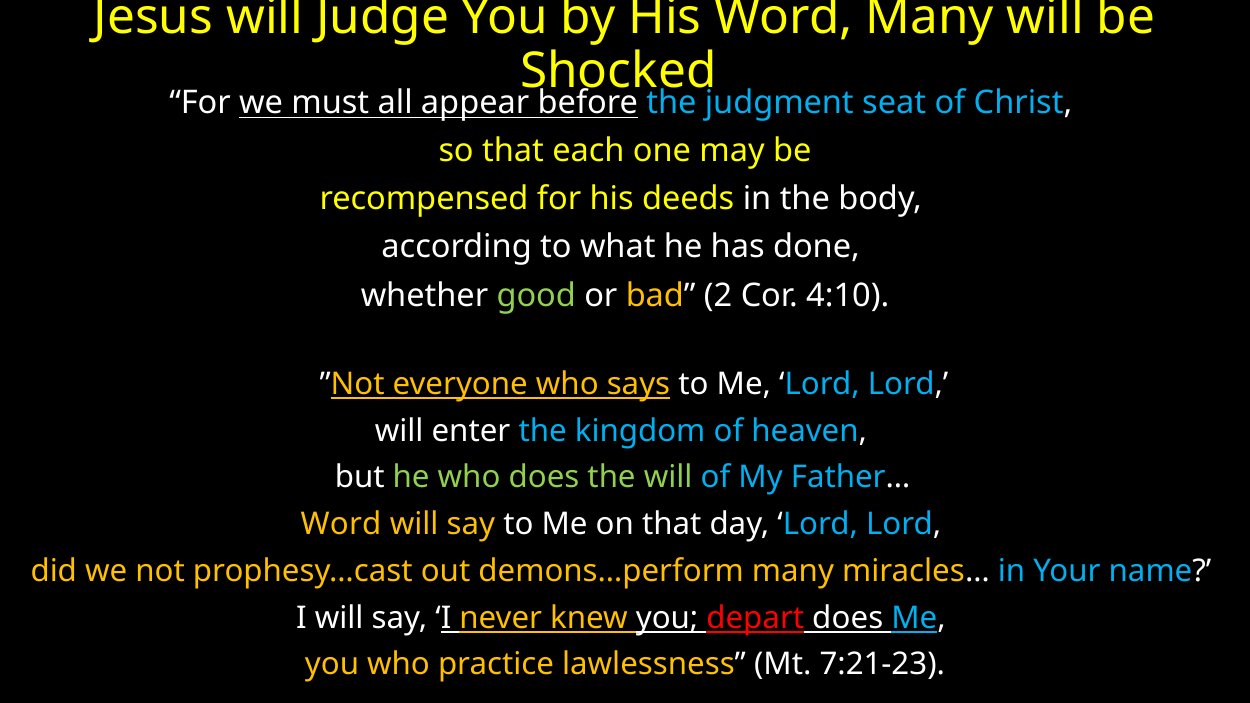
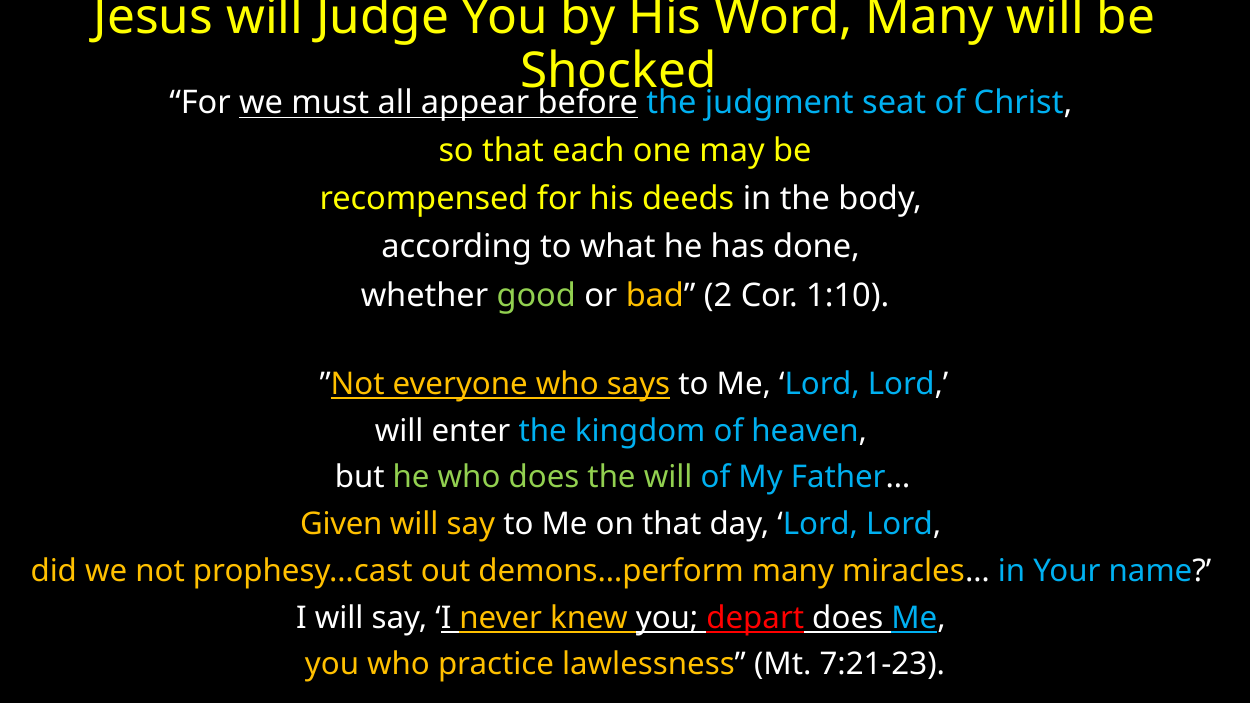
4:10: 4:10 -> 1:10
Word at (341, 524): Word -> Given
